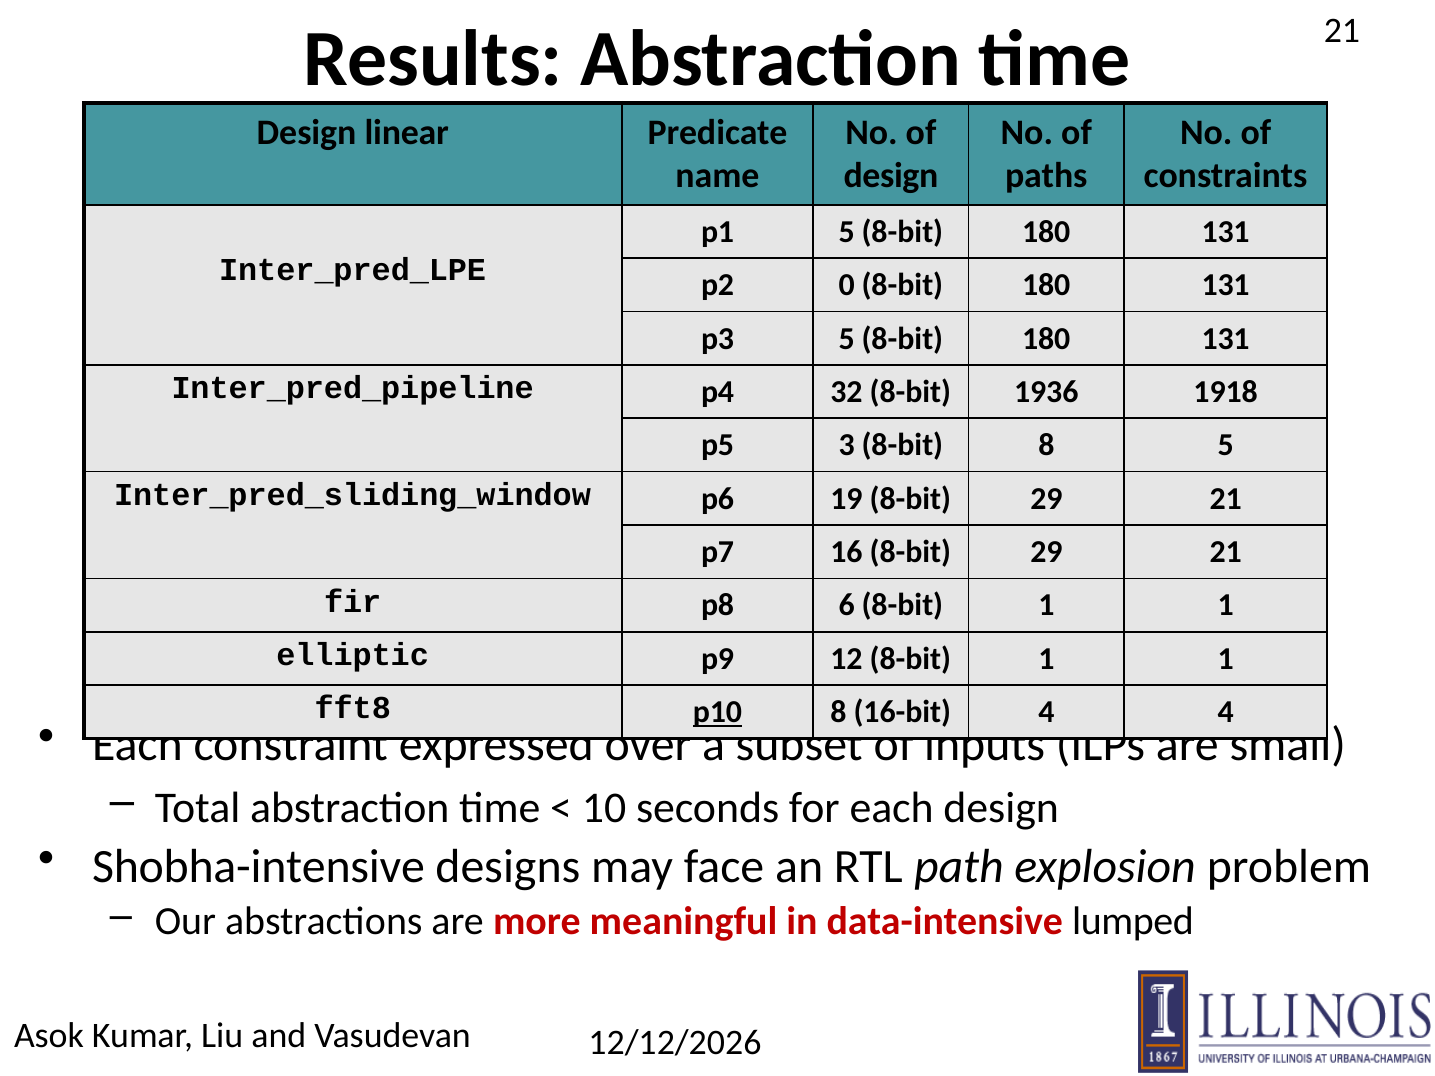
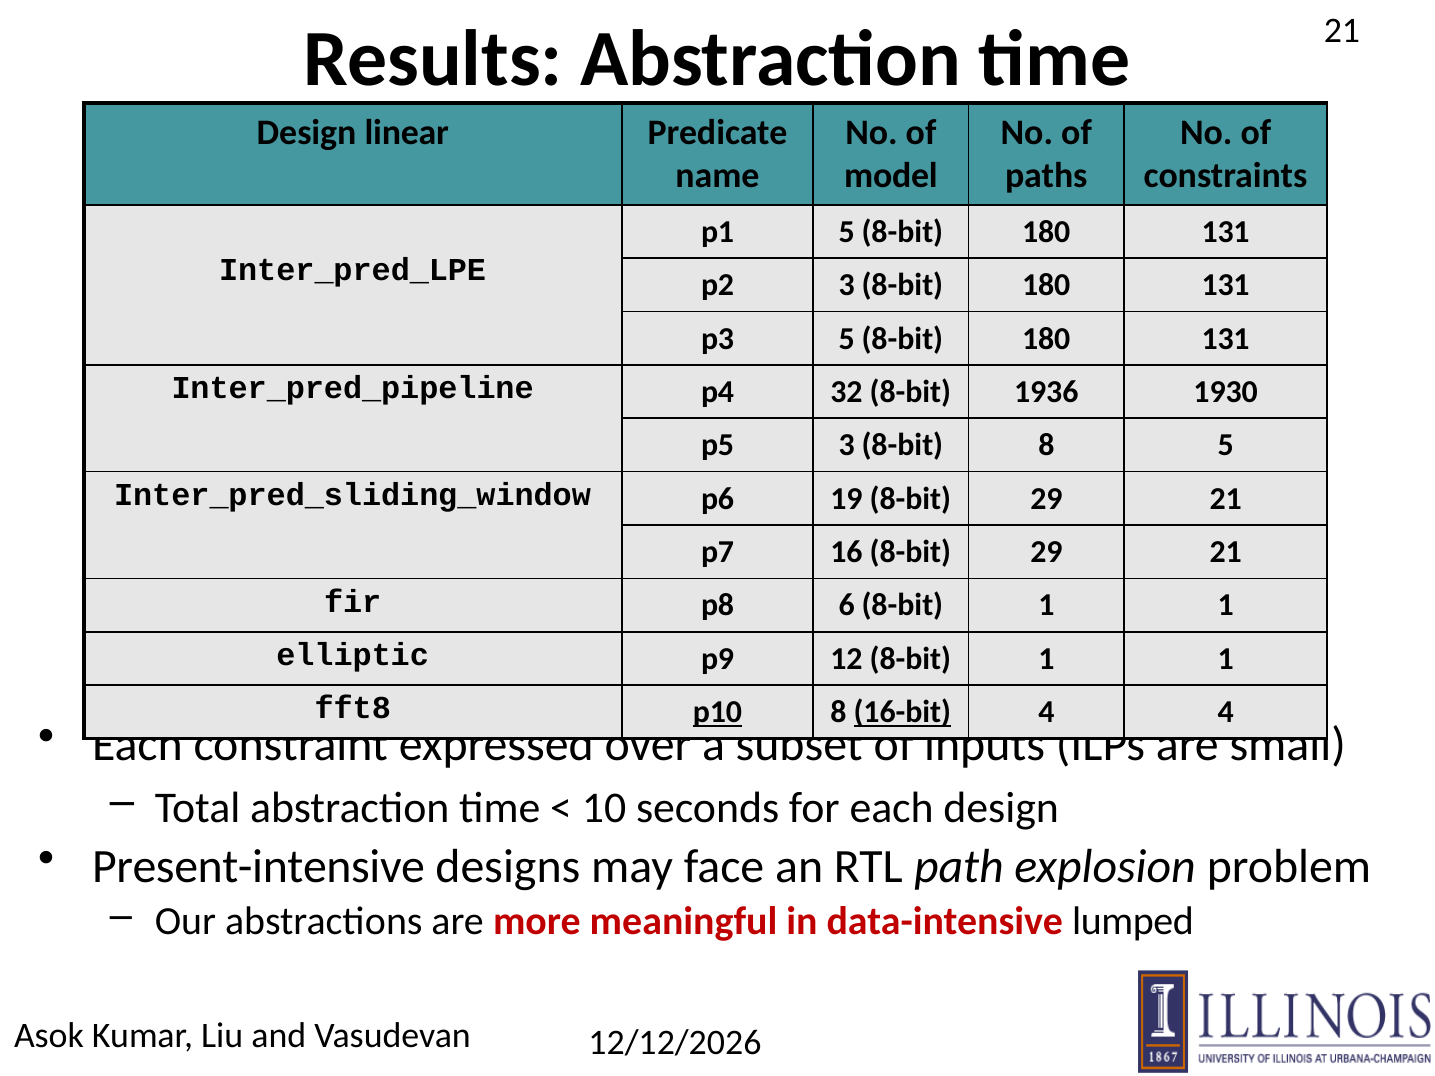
design at (891, 176): design -> model
p2 0: 0 -> 3
1918: 1918 -> 1930
16-bit underline: none -> present
Shobha-intensive: Shobha-intensive -> Present-intensive
